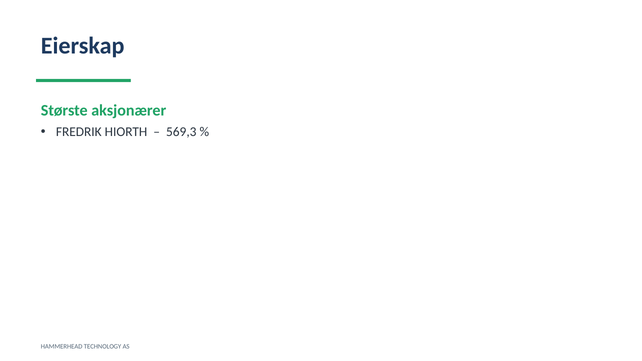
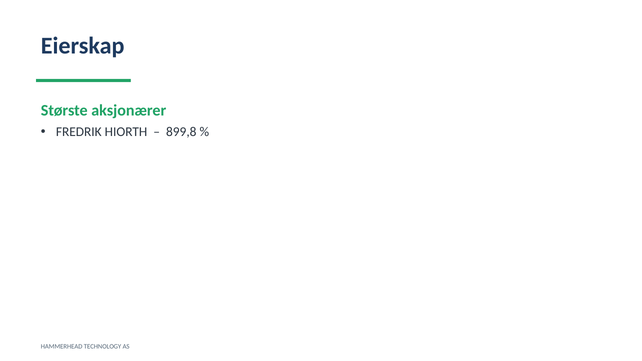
569,3: 569,3 -> 899,8
